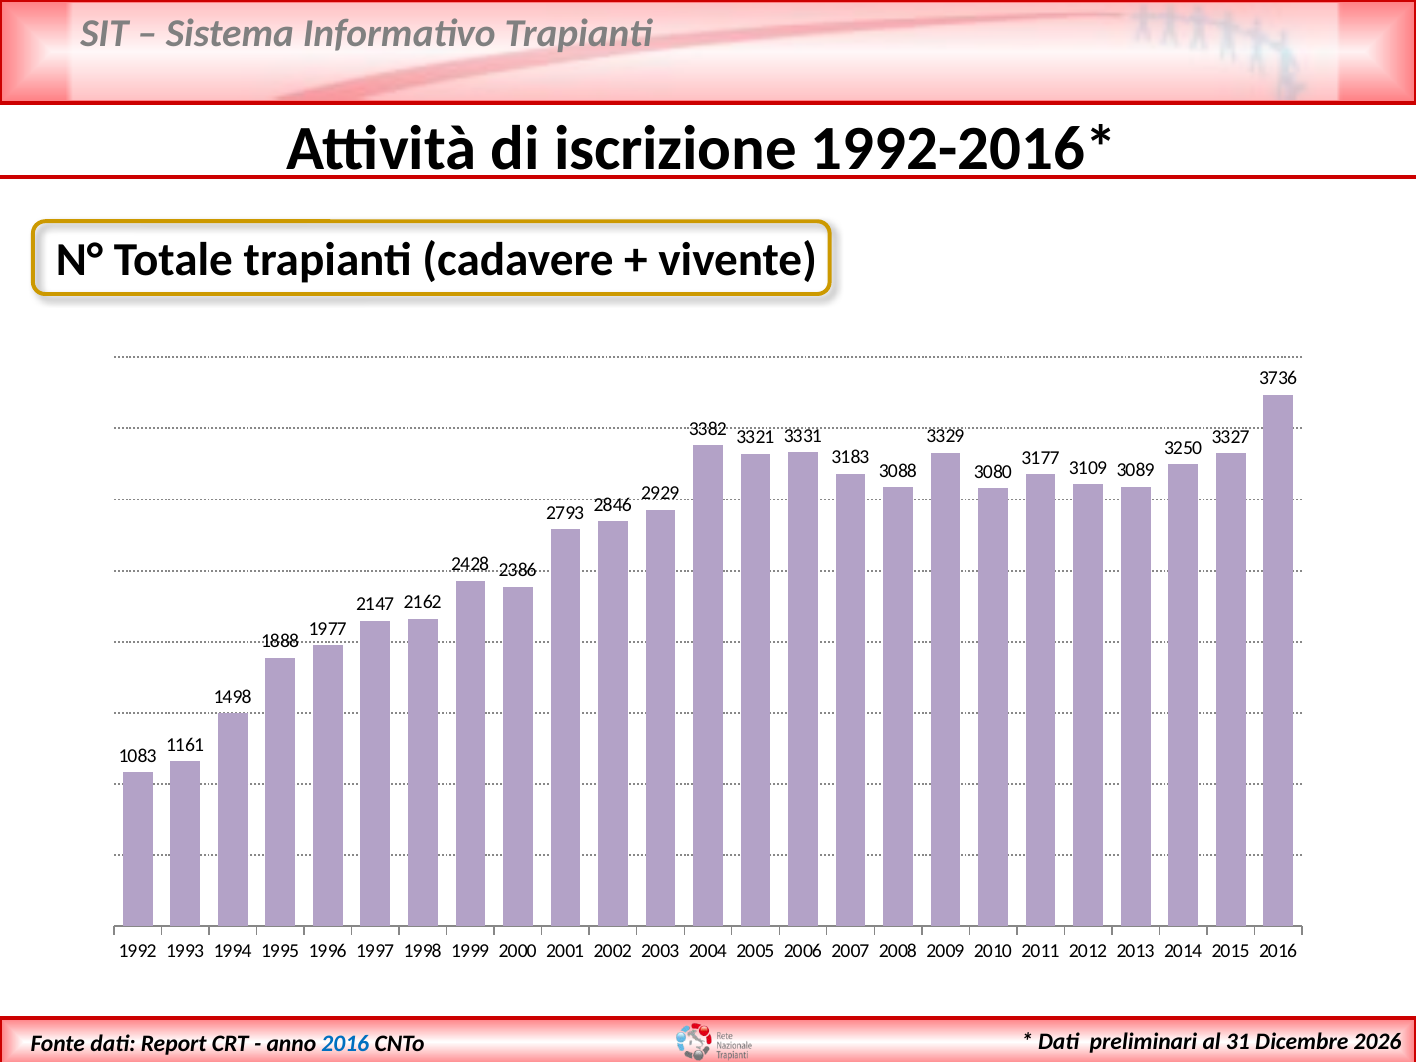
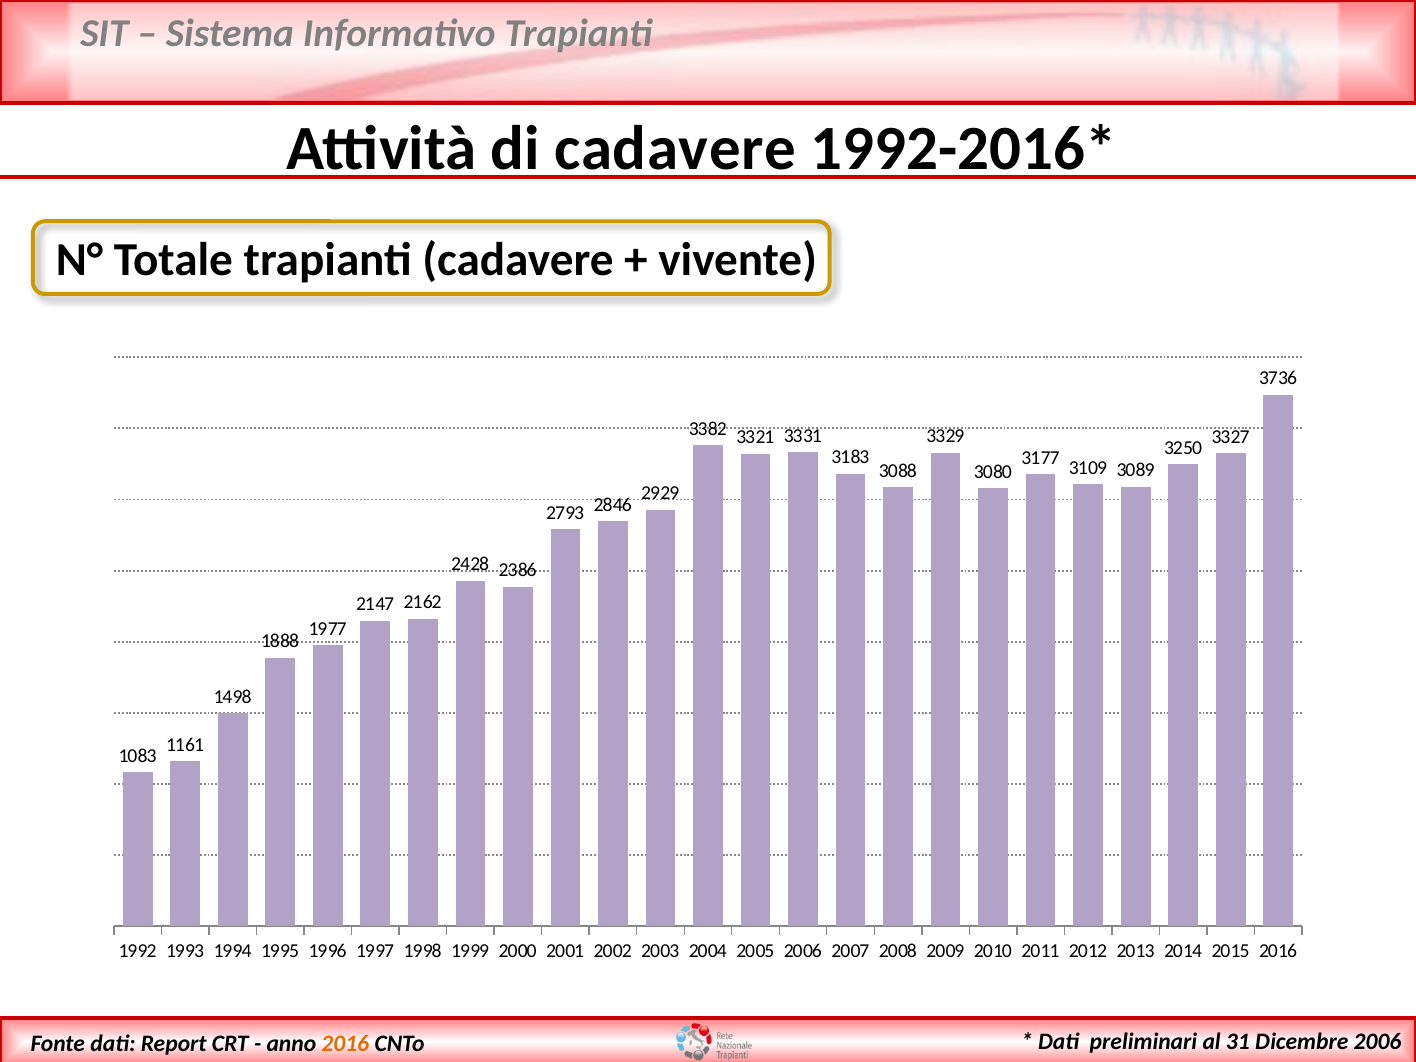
di iscrizione: iscrizione -> cadavere
2026 at (1378, 1042): 2026 -> 2006
2016 at (345, 1043) colour: blue -> orange
